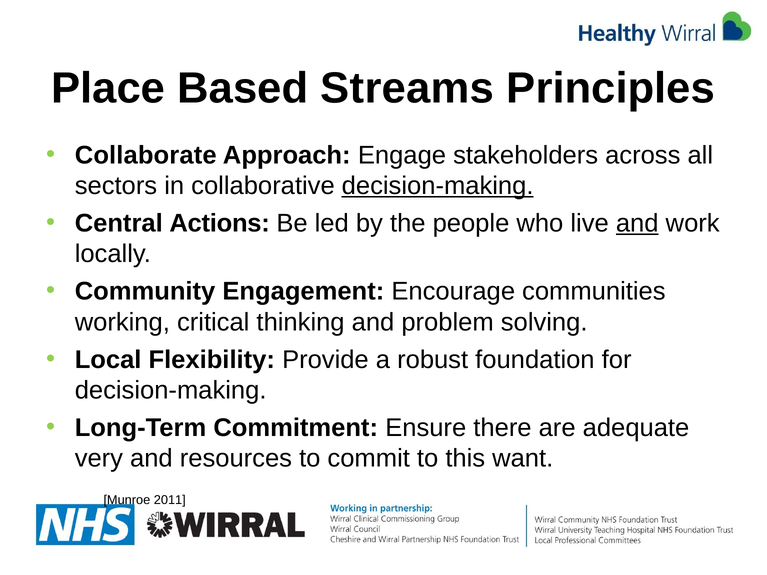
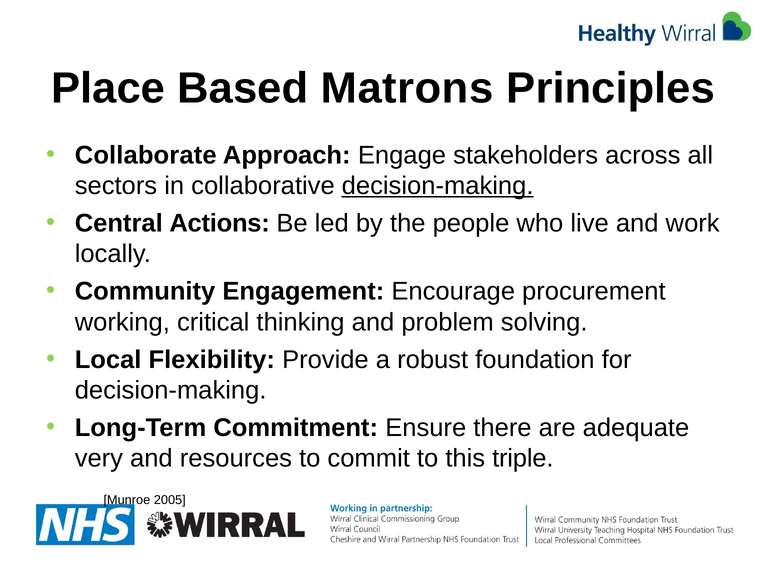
Streams: Streams -> Matrons
and at (637, 223) underline: present -> none
communities: communities -> procurement
want: want -> triple
2011: 2011 -> 2005
